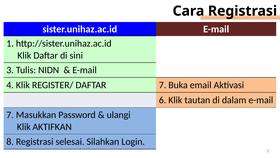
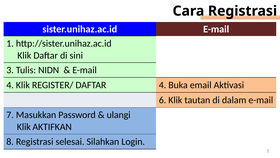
DAFTAR 7: 7 -> 4
